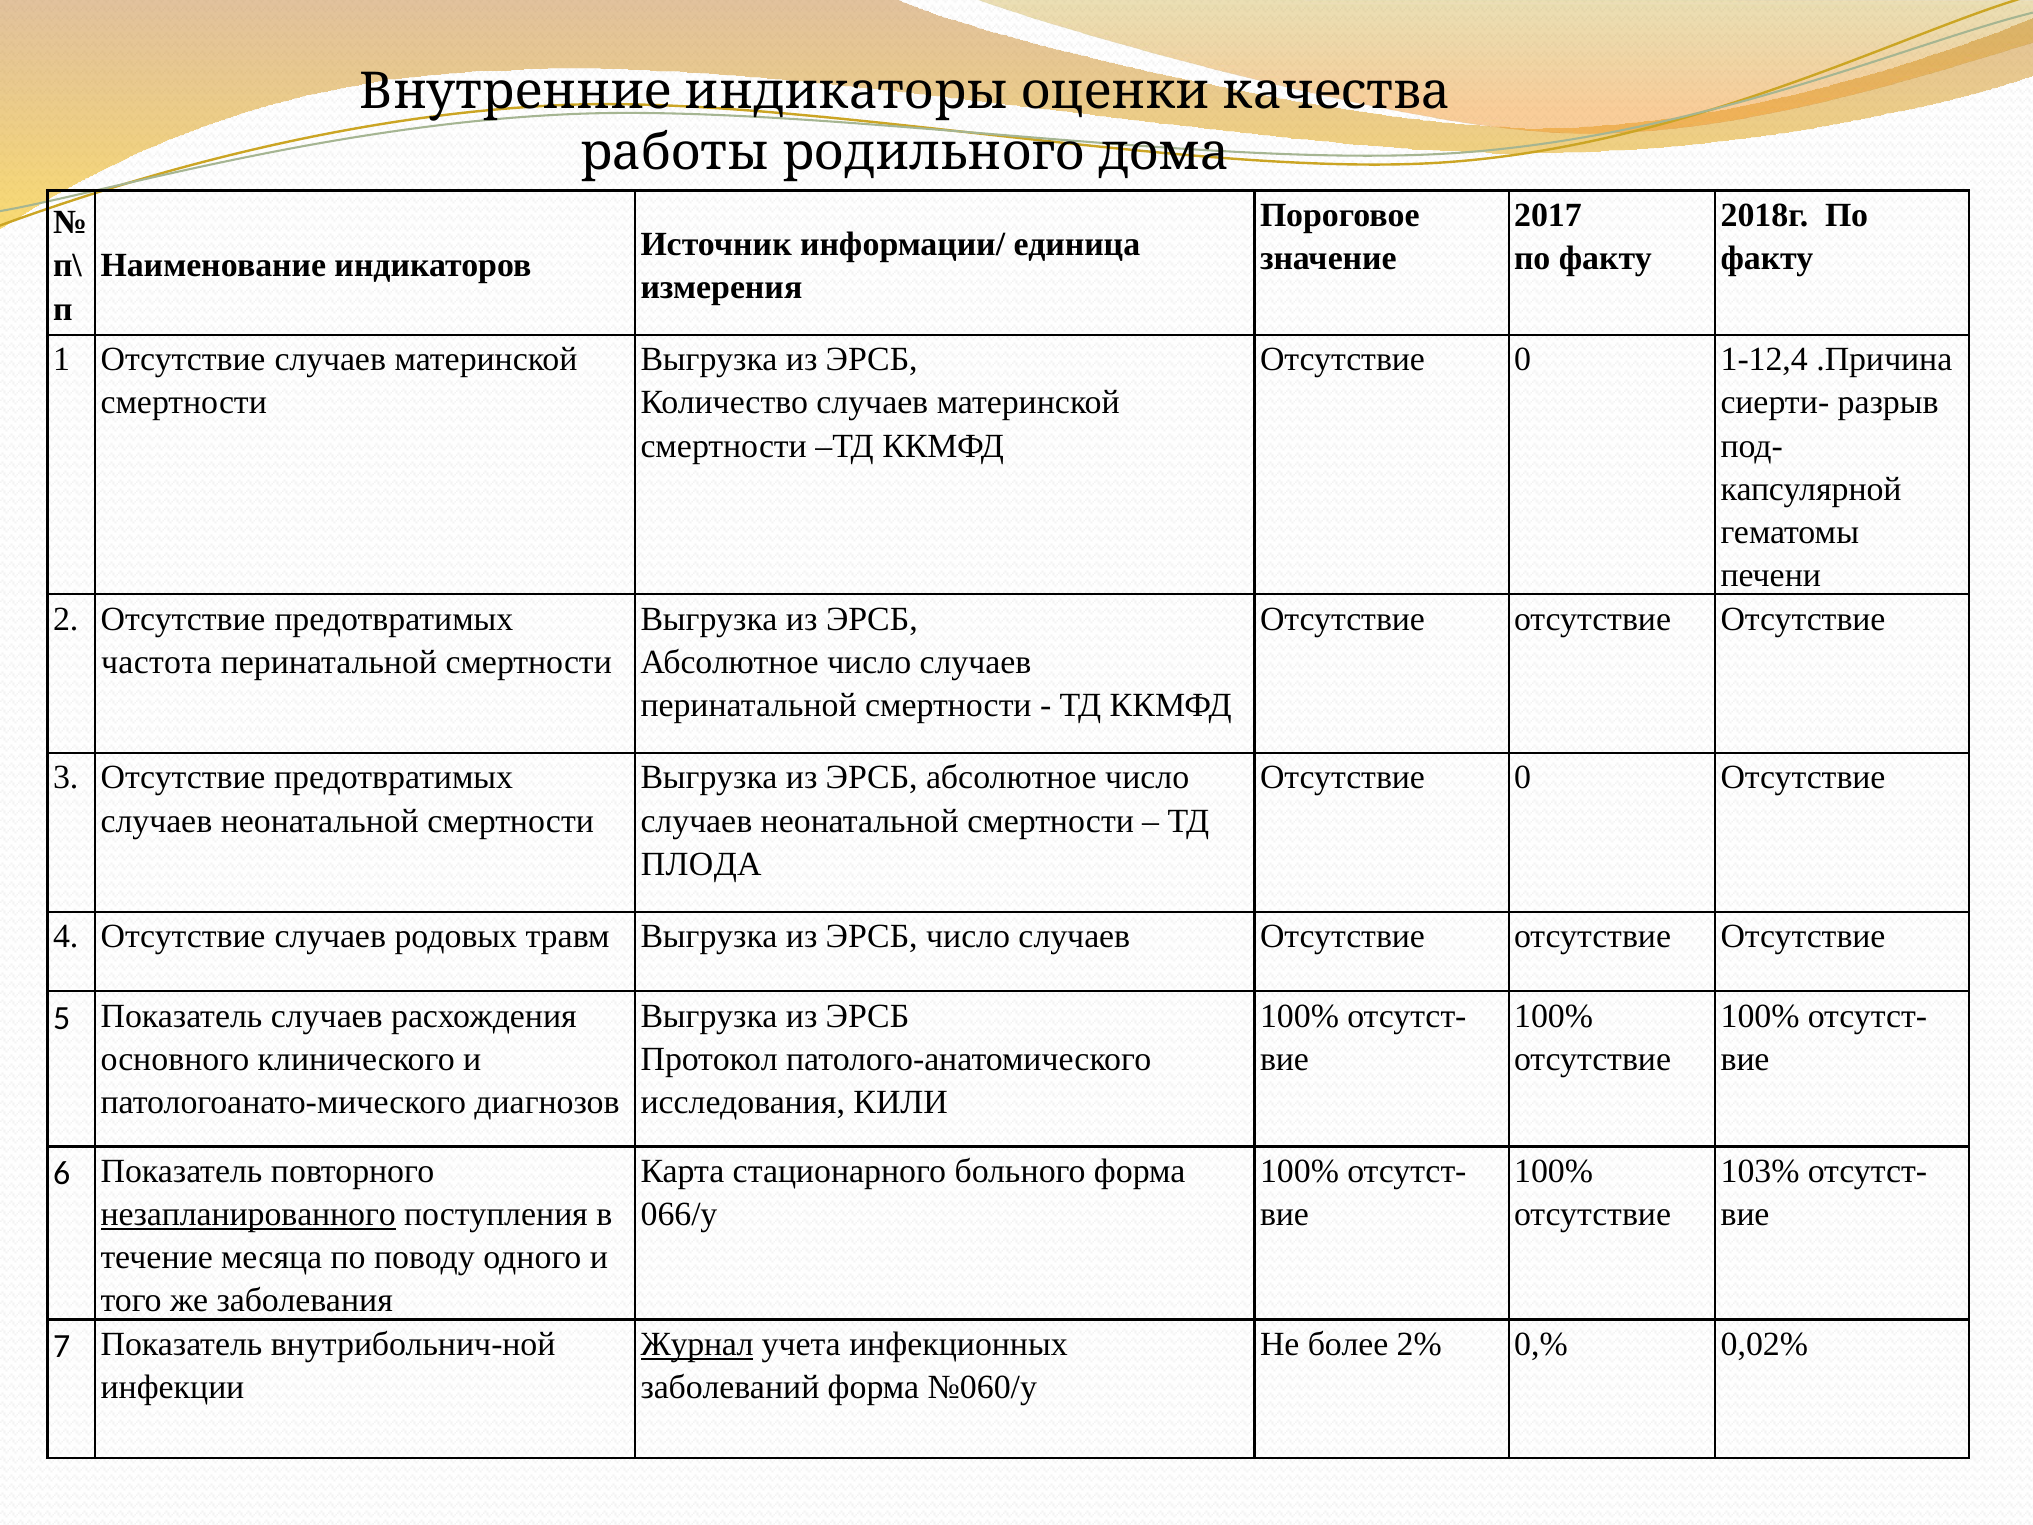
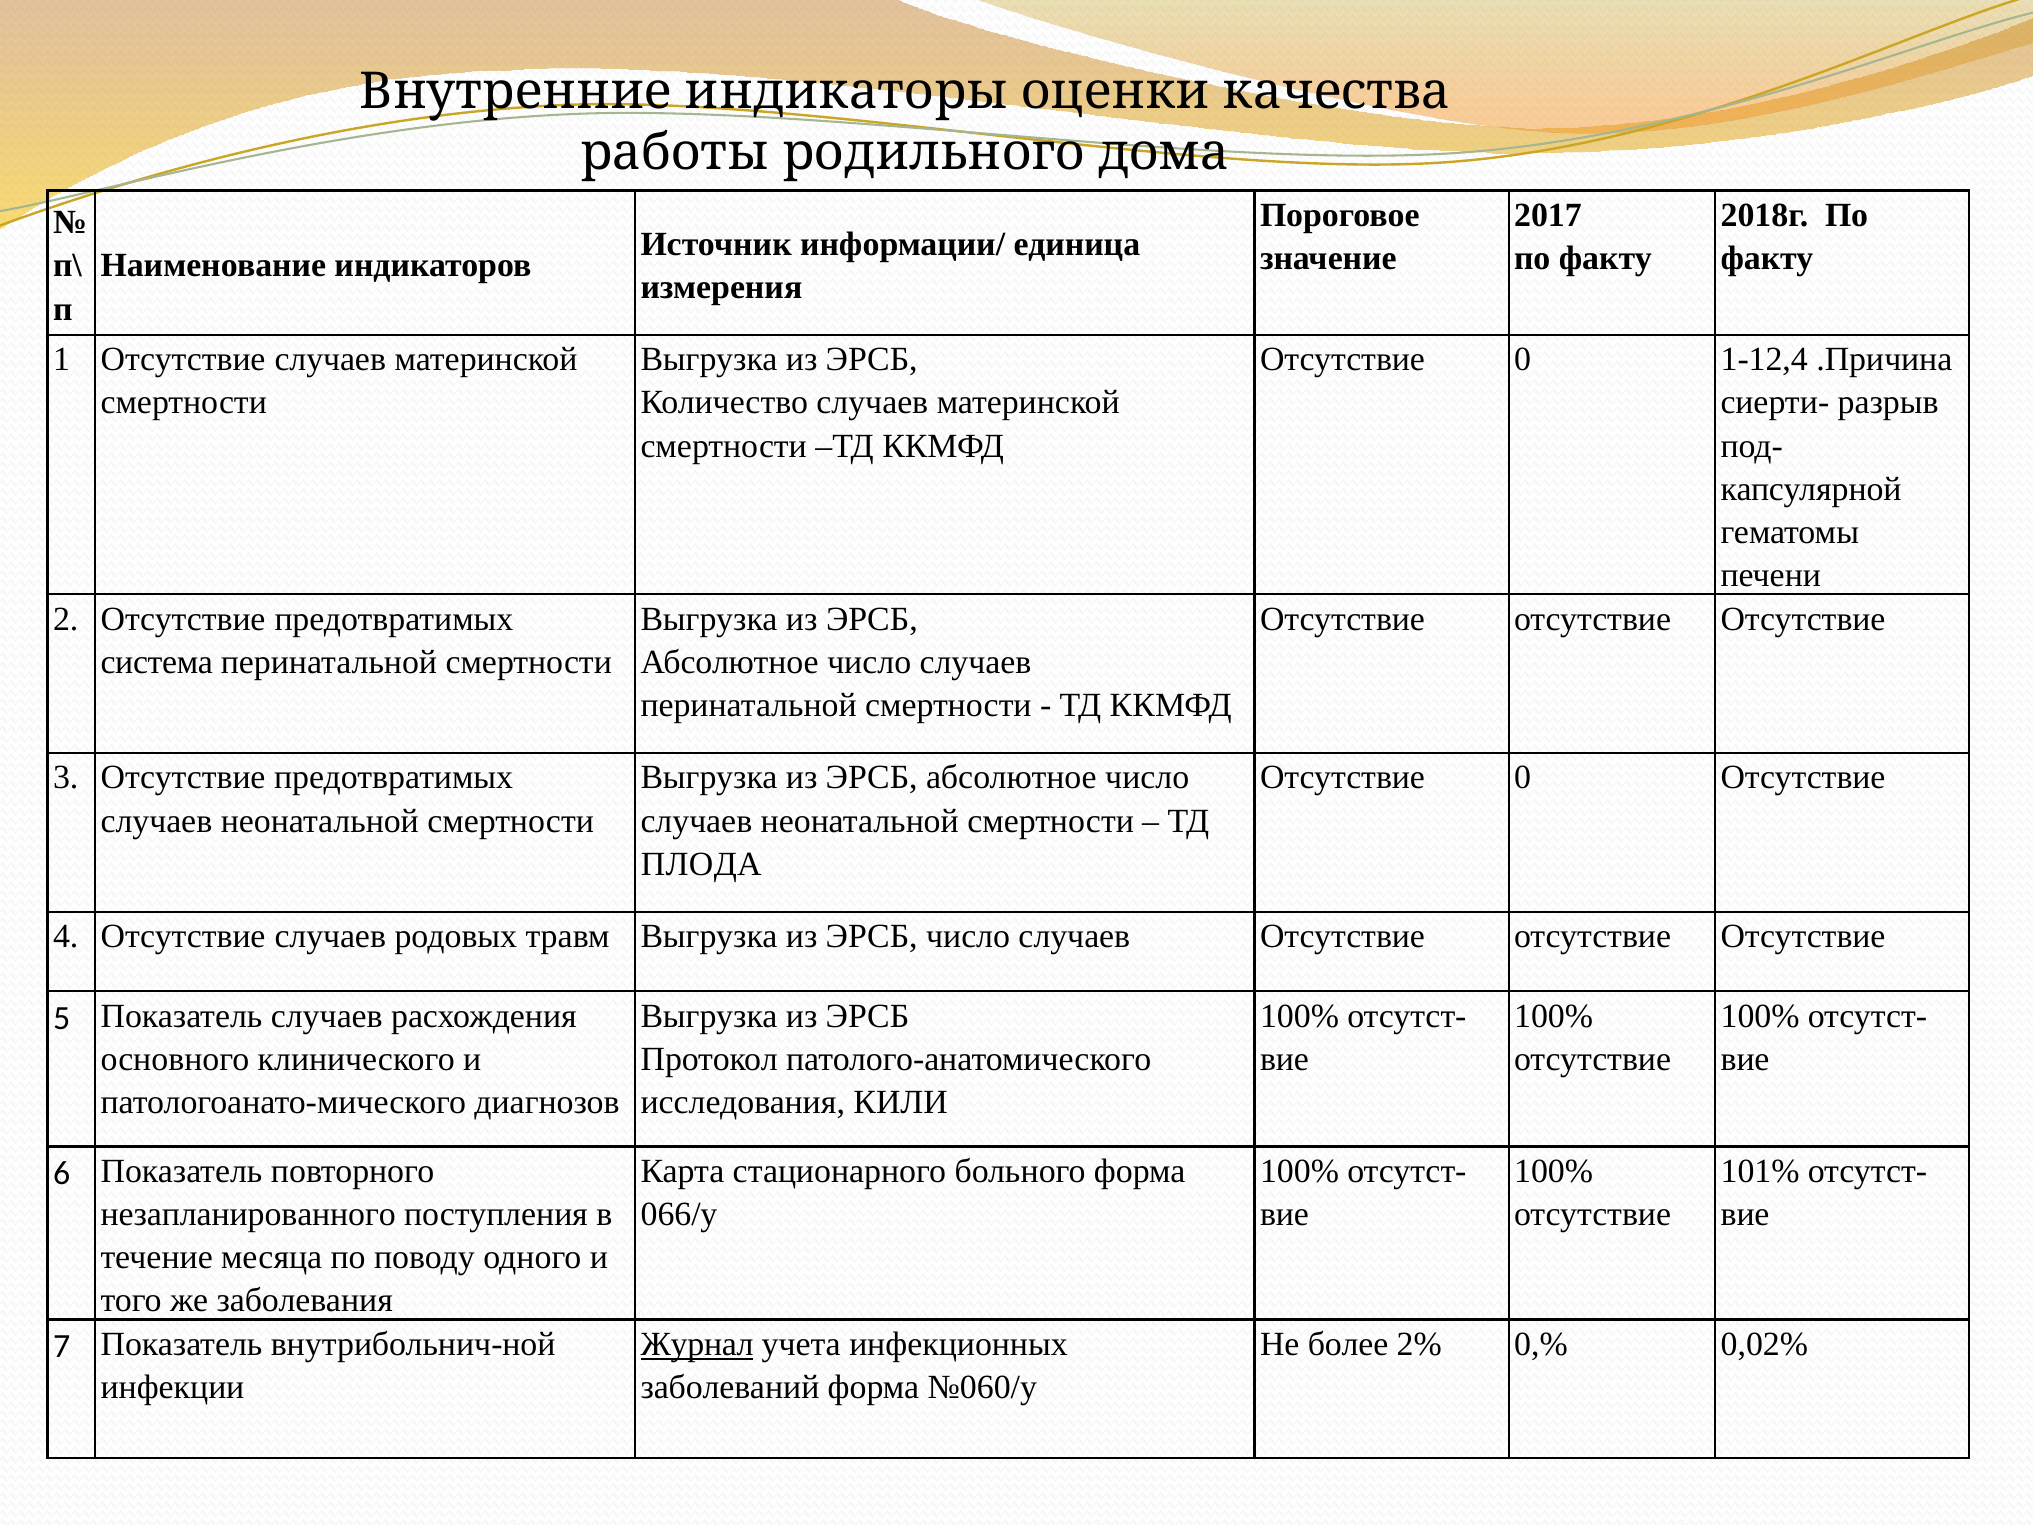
частота: частота -> система
103%: 103% -> 101%
незапланированного underline: present -> none
